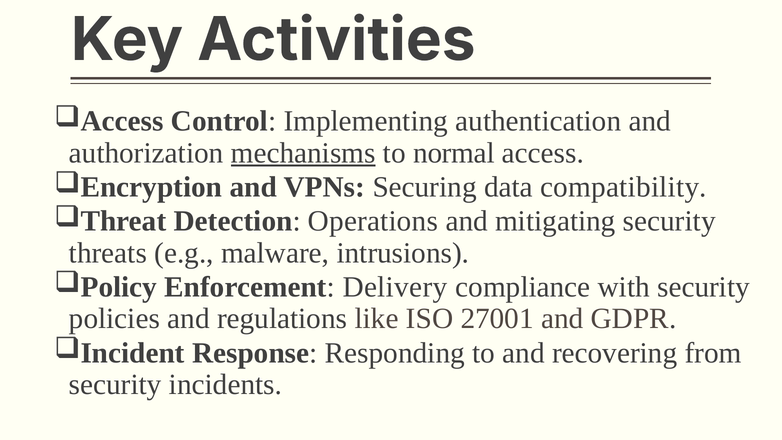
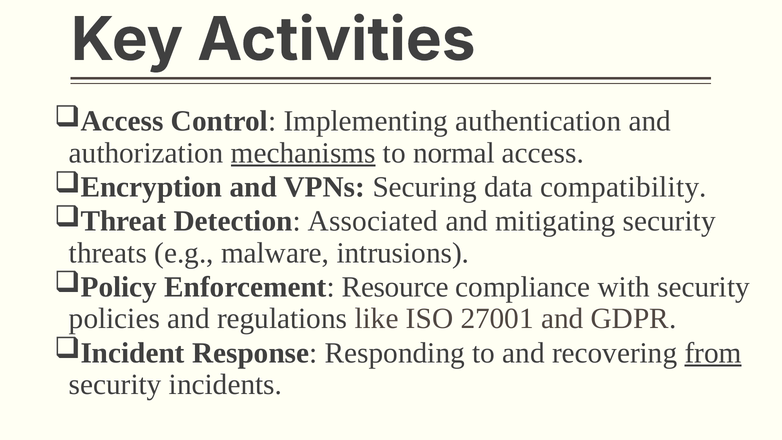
Operations: Operations -> Associated
Delivery: Delivery -> Resource
from underline: none -> present
